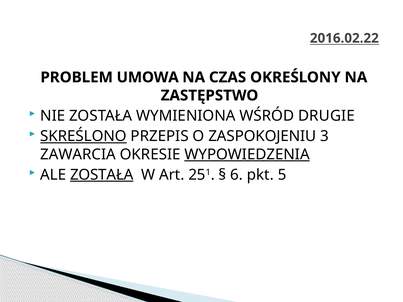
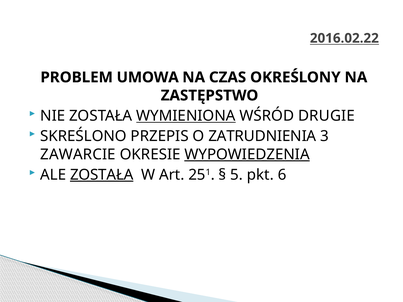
WYMIENIONA underline: none -> present
SKREŚLONO underline: present -> none
ZASPOKOJENIU: ZASPOKOJENIU -> ZATRUDNIENIA
ZAWARCIA: ZAWARCIA -> ZAWARCIE
6: 6 -> 5
5: 5 -> 6
